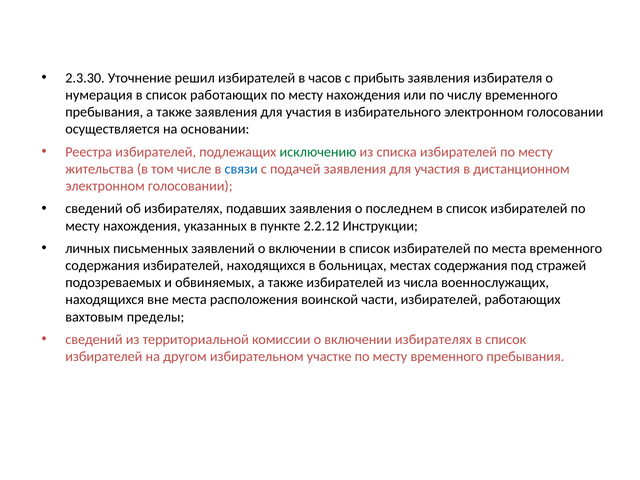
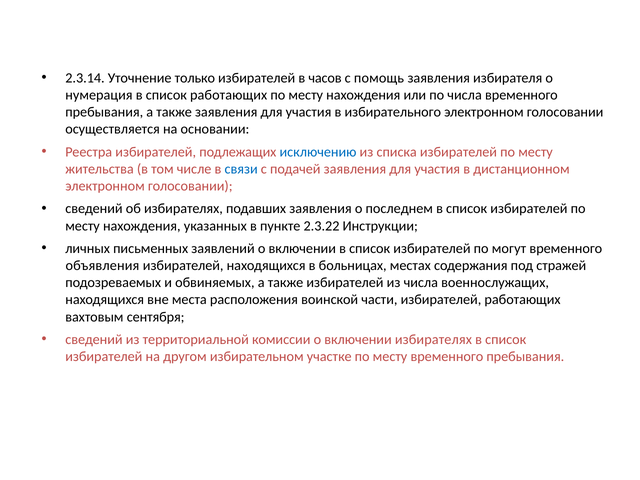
2.3.30: 2.3.30 -> 2.3.14
решил: решил -> только
прибыть: прибыть -> помощь
по числу: числу -> числа
исключению colour: green -> blue
2.2.12: 2.2.12 -> 2.3.22
по места: места -> могут
содержания at (102, 266): содержания -> объявления
пределы: пределы -> сентября
